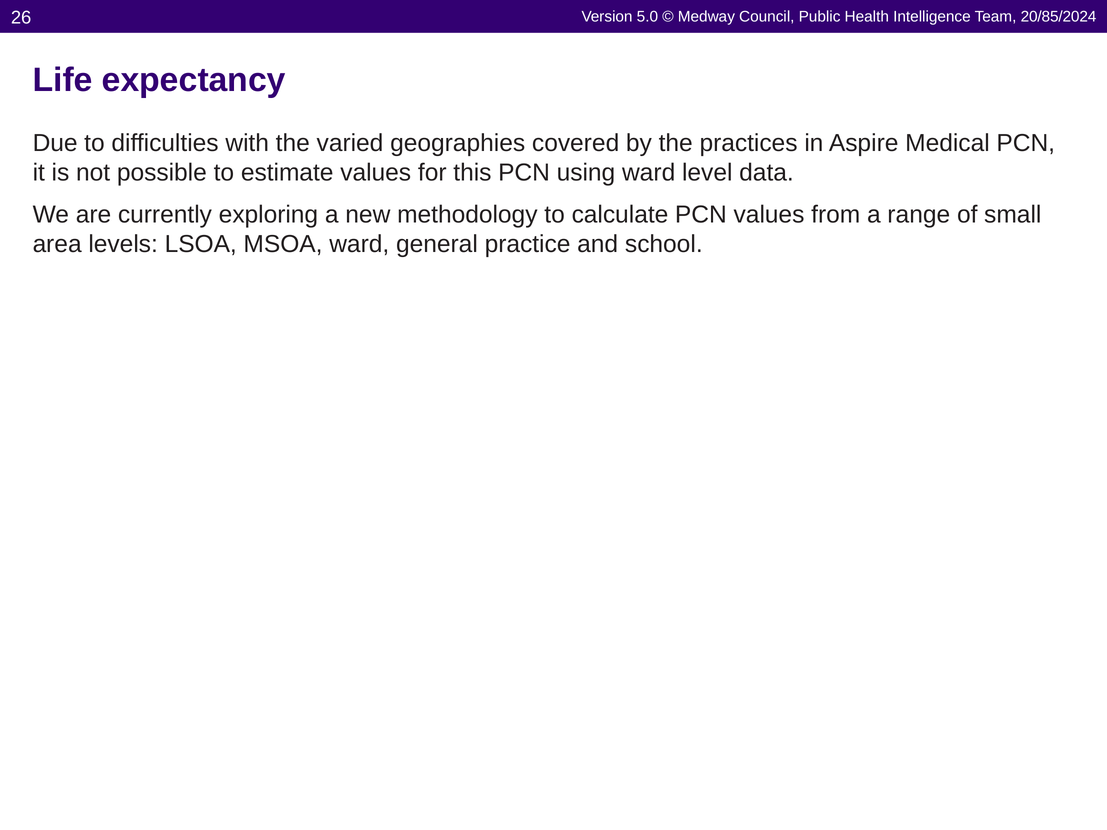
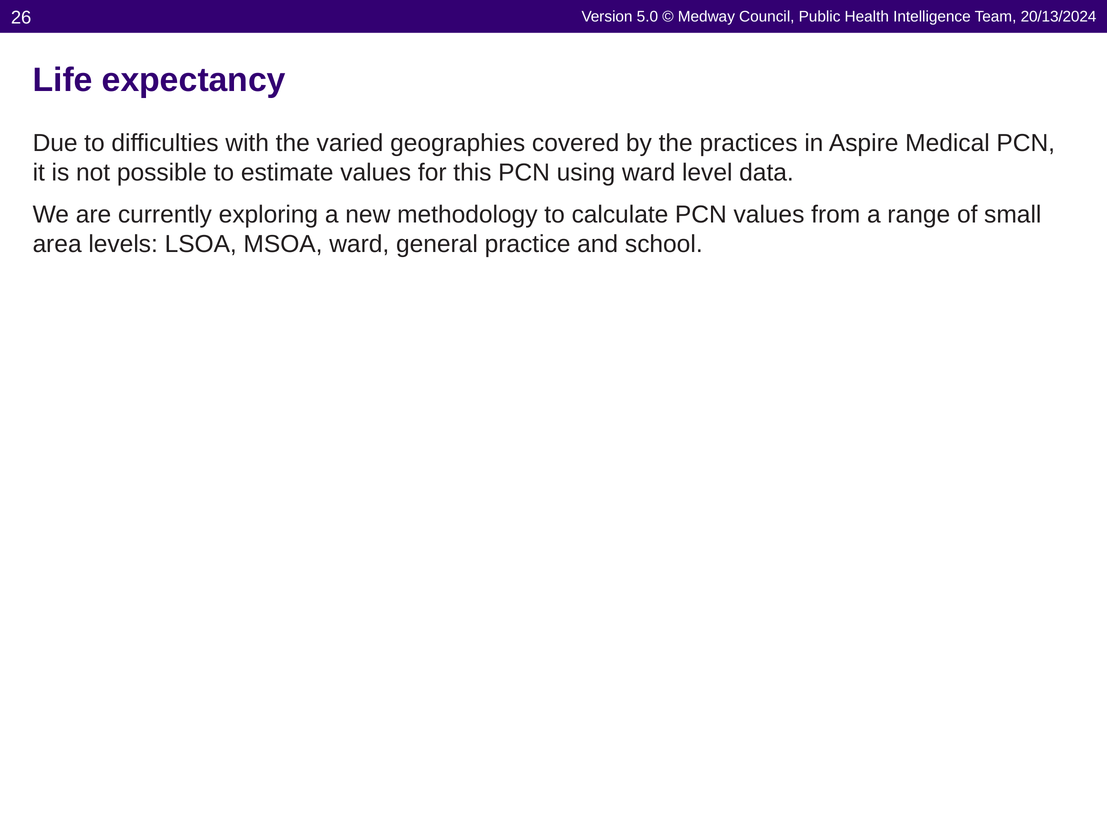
20/85/2024: 20/85/2024 -> 20/13/2024
